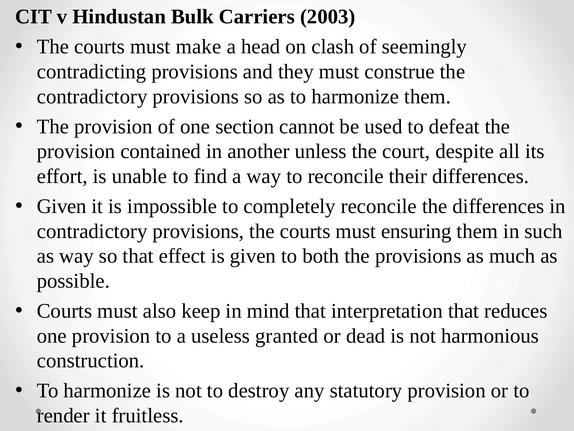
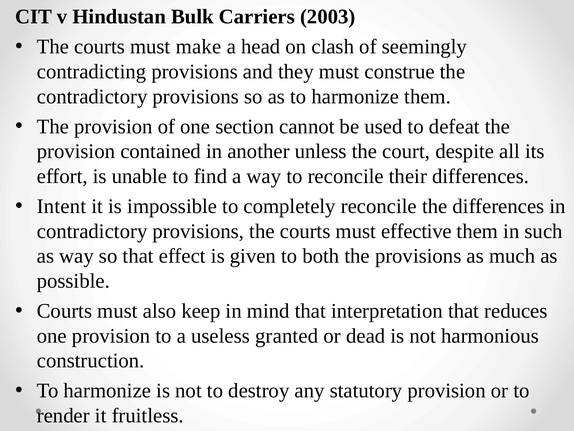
Given at (62, 206): Given -> Intent
ensuring: ensuring -> effective
